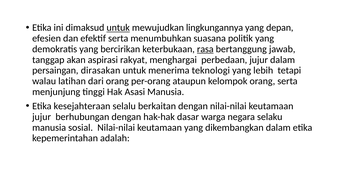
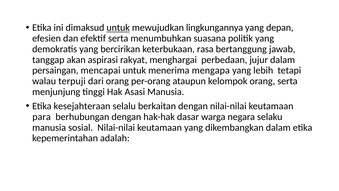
rasa underline: present -> none
dirasakan: dirasakan -> mencapai
teknologi: teknologi -> mengapa
latihan: latihan -> terpuji
jujur at (42, 117): jujur -> para
